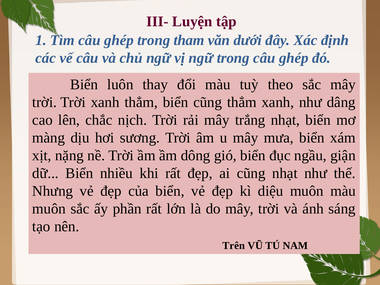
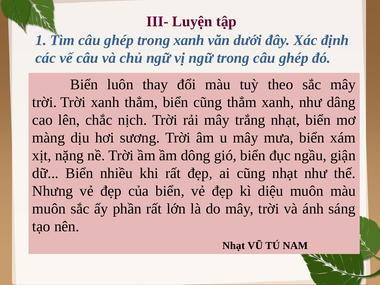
trong tham: tham -> xanh
Trên at (234, 246): Trên -> Nhạt
